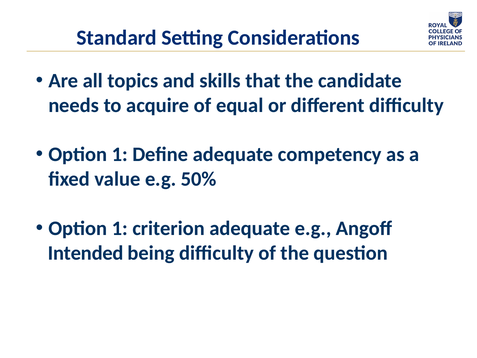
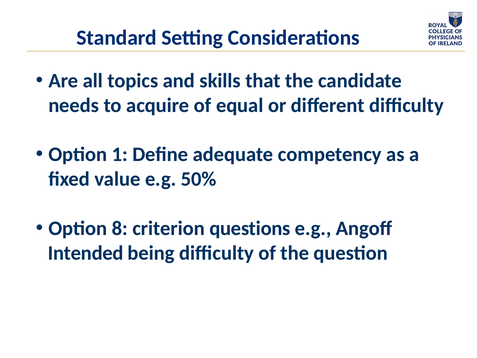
1 at (120, 228): 1 -> 8
criterion adequate: adequate -> questions
